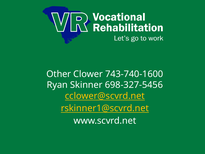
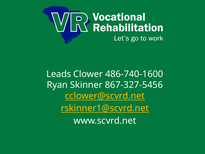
Other: Other -> Leads
743-740-1600: 743-740-1600 -> 486-740-1600
698-327-5456: 698-327-5456 -> 867-327-5456
